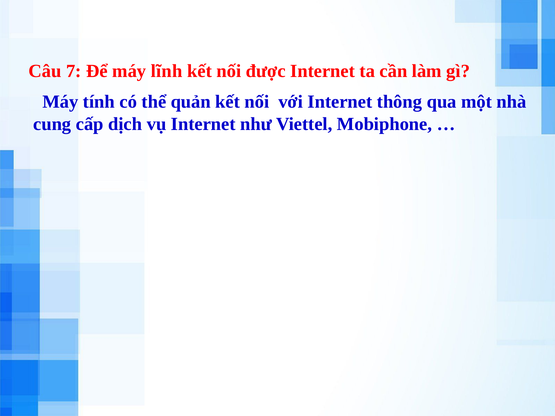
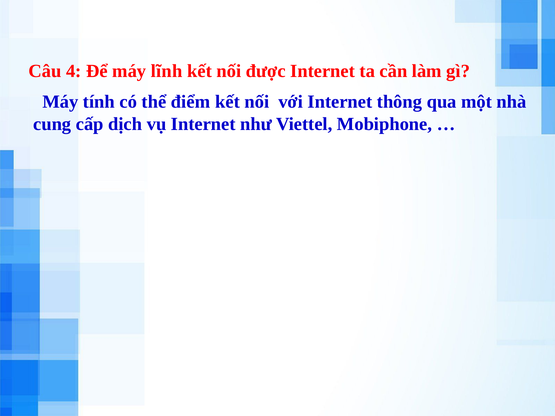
7: 7 -> 4
quản: quản -> điểm
